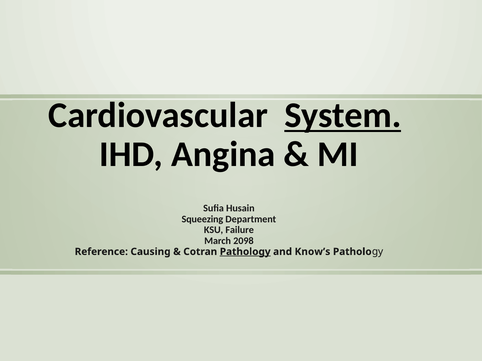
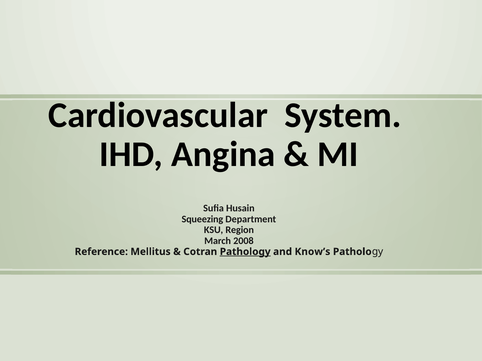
System underline: present -> none
Failure: Failure -> Region
2098: 2098 -> 2008
Causing: Causing -> Mellitus
